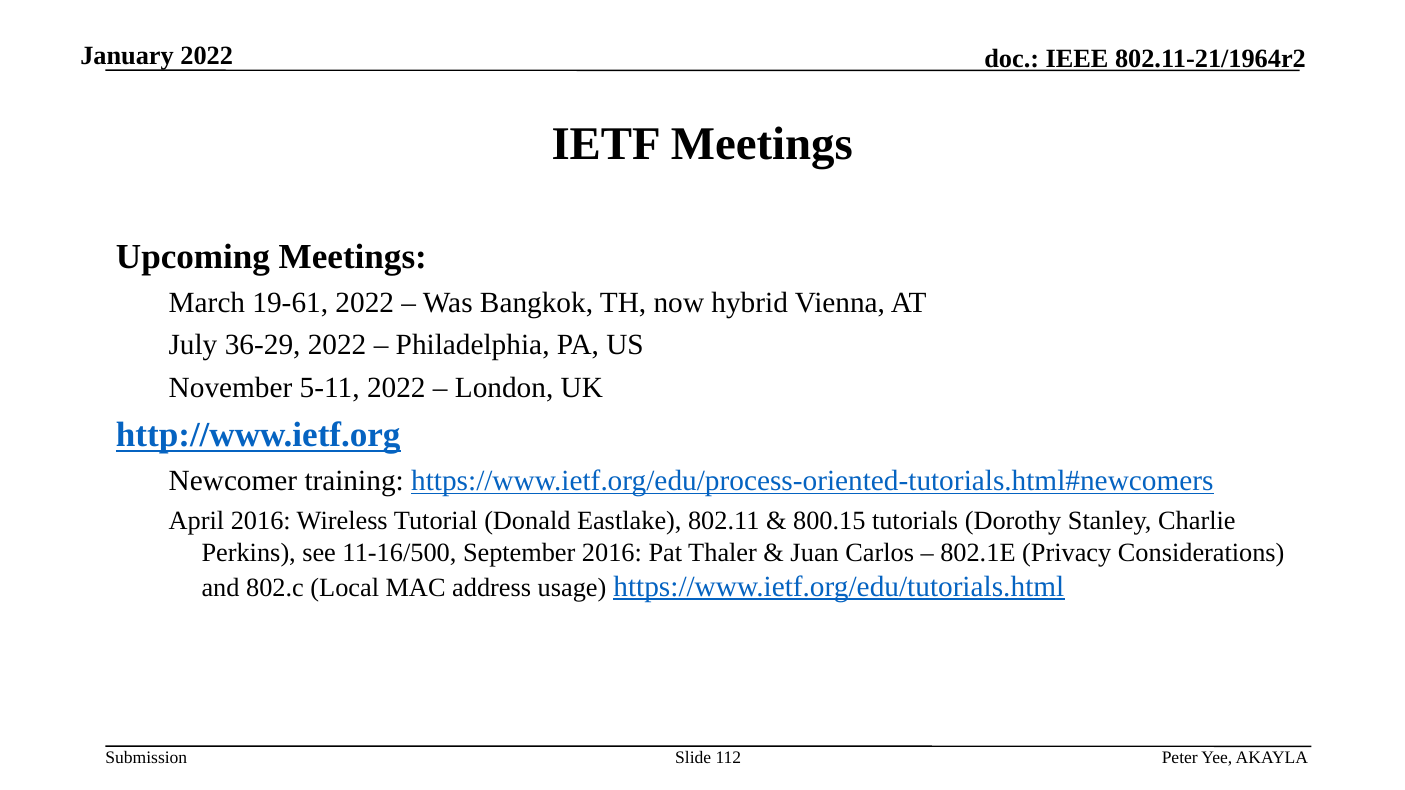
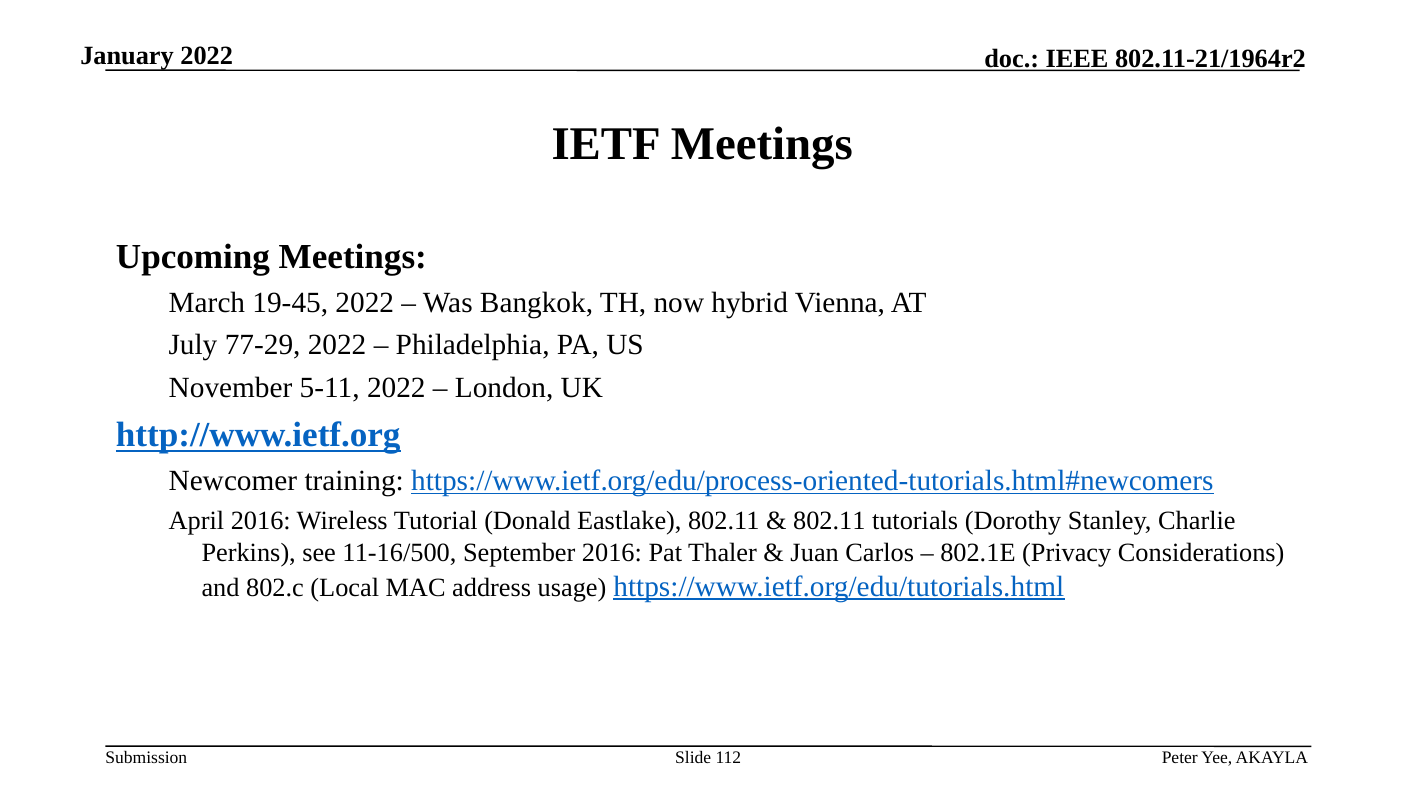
19-61: 19-61 -> 19-45
36-29: 36-29 -> 77-29
800.15 at (829, 521): 800.15 -> 802.11
